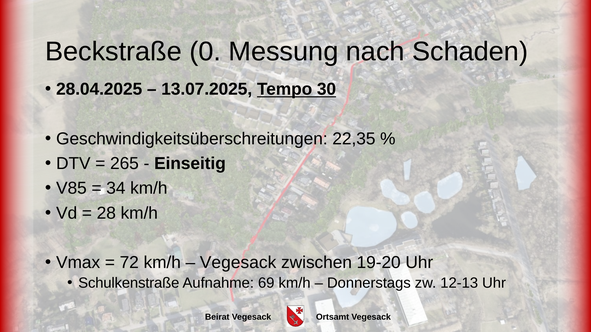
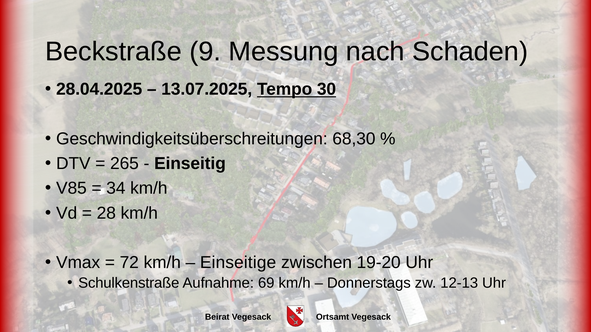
0: 0 -> 9
22,35: 22,35 -> 68,30
Vegesack at (238, 263): Vegesack -> Einseitige
